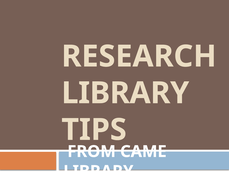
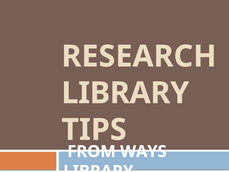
CAME: CAME -> WAYS
